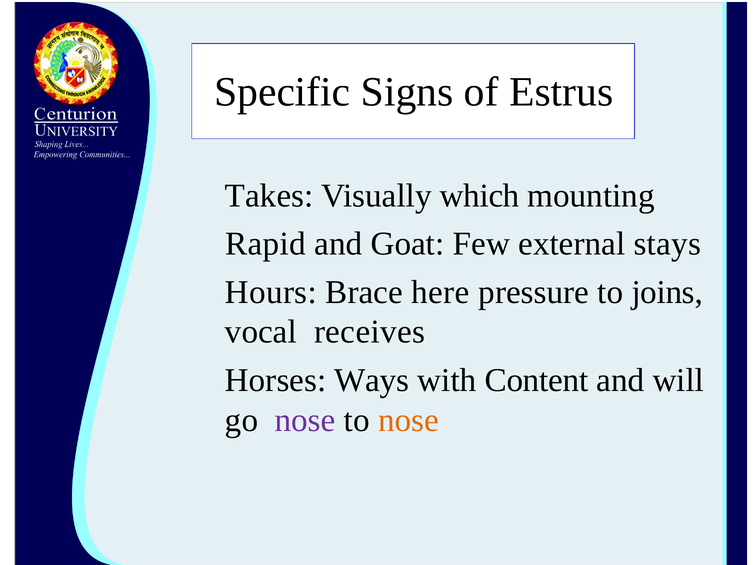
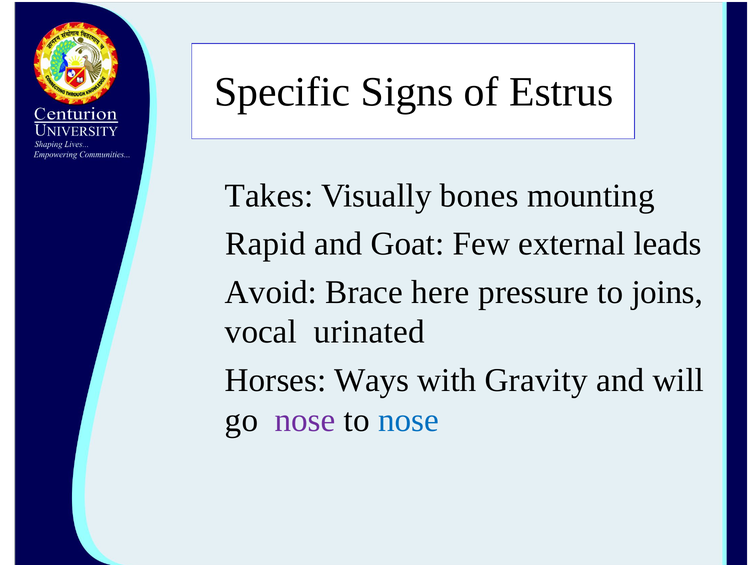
which: which -> bones
stays: stays -> leads
Hours: Hours -> Avoid
receives: receives -> urinated
Content: Content -> Gravity
nose at (408, 420) colour: orange -> blue
